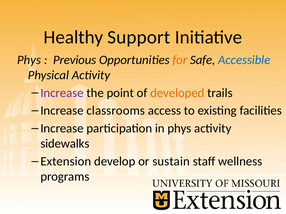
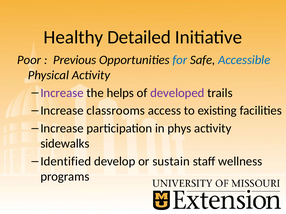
Support: Support -> Detailed
Phys at (29, 60): Phys -> Poor
for colour: orange -> blue
point: point -> helps
developed colour: orange -> purple
Extension: Extension -> Identified
